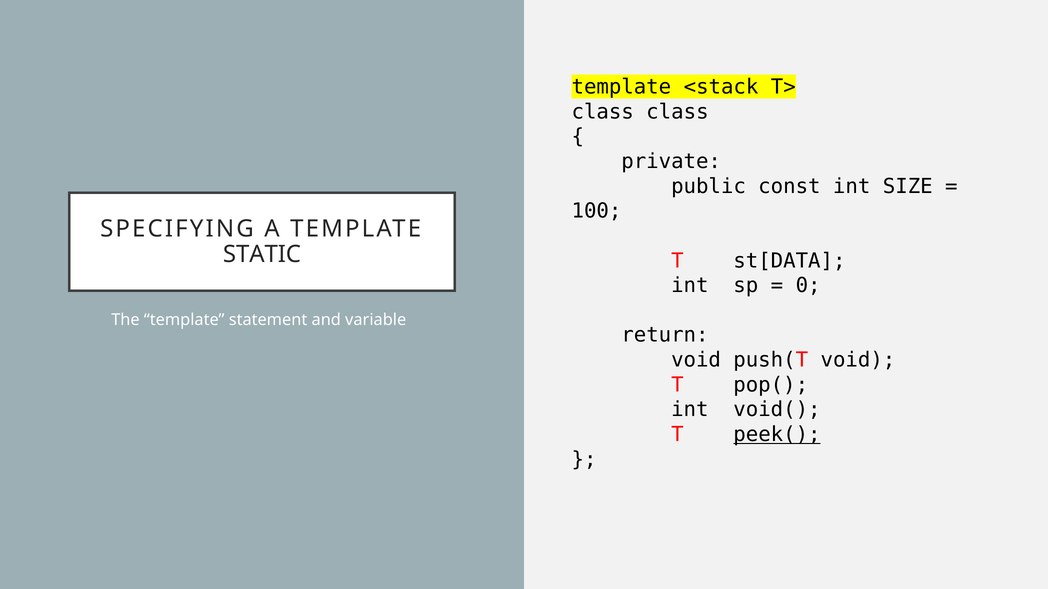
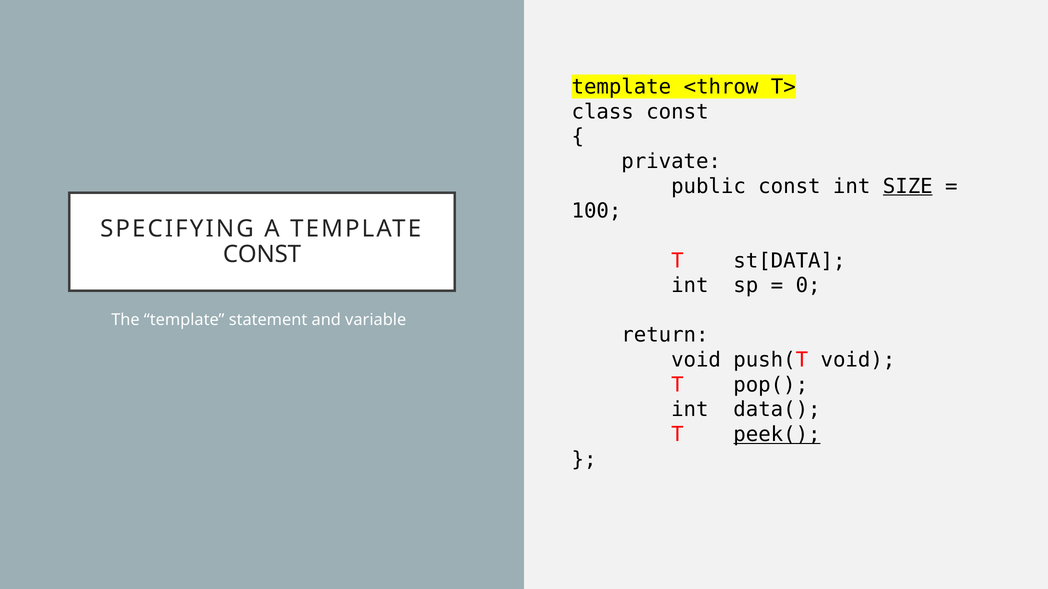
<stack: <stack -> <throw
class class: class -> const
SIZE underline: none -> present
STATIC at (262, 255): STATIC -> CONST
void(: void( -> data(
